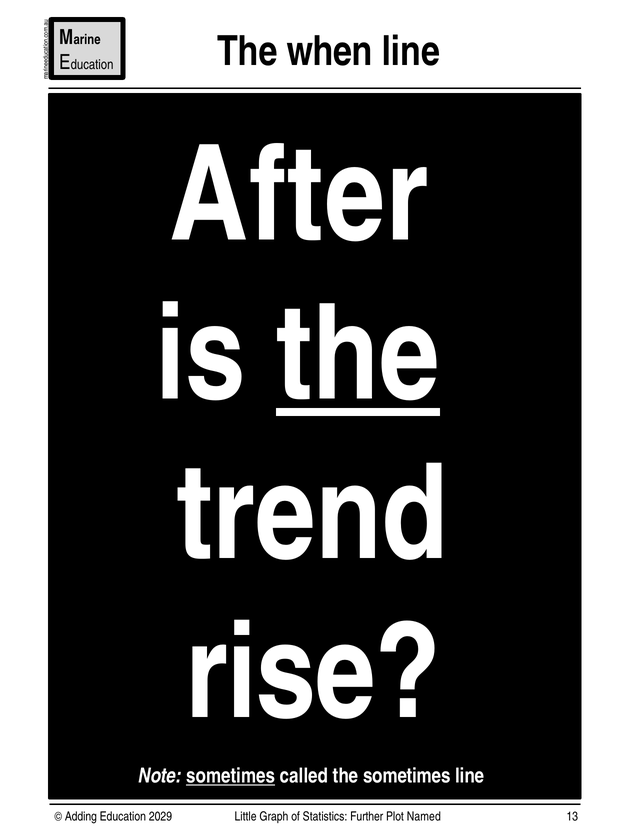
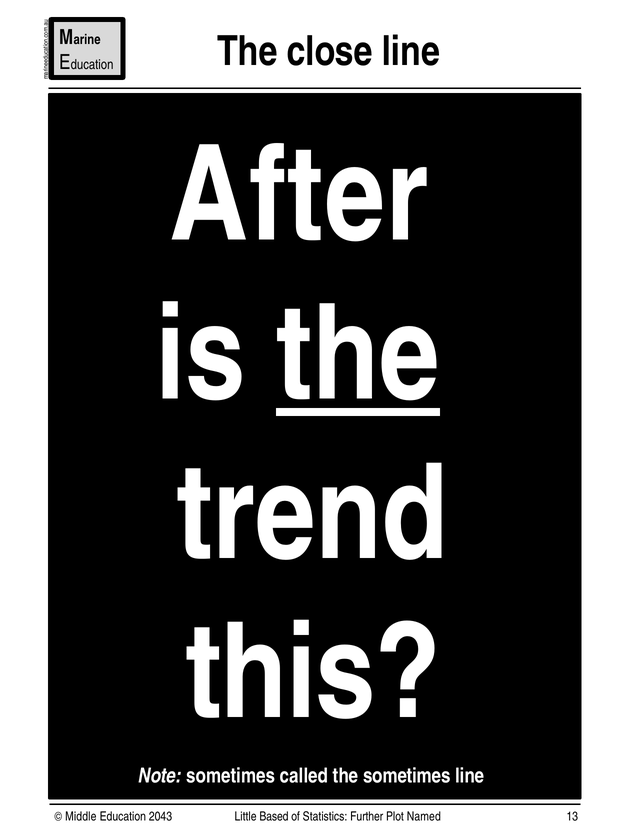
when: when -> close
rise: rise -> this
sometimes at (231, 776) underline: present -> none
Adding: Adding -> Middle
2029: 2029 -> 2043
Graph: Graph -> Based
